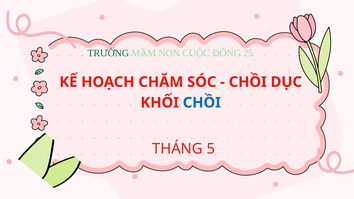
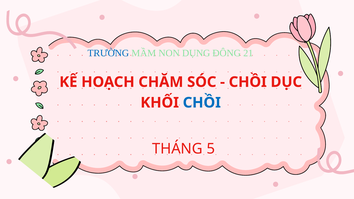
TRƯỜNG colour: green -> blue
CUỘC: CUỘC -> DỤNG
25: 25 -> 21
